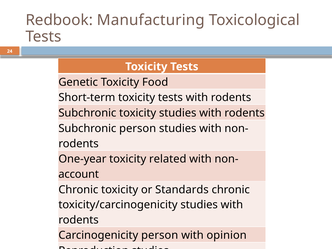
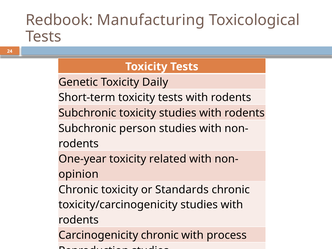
Food: Food -> Daily
account: account -> opinion
Carcinogenicity person: person -> chronic
opinion: opinion -> process
